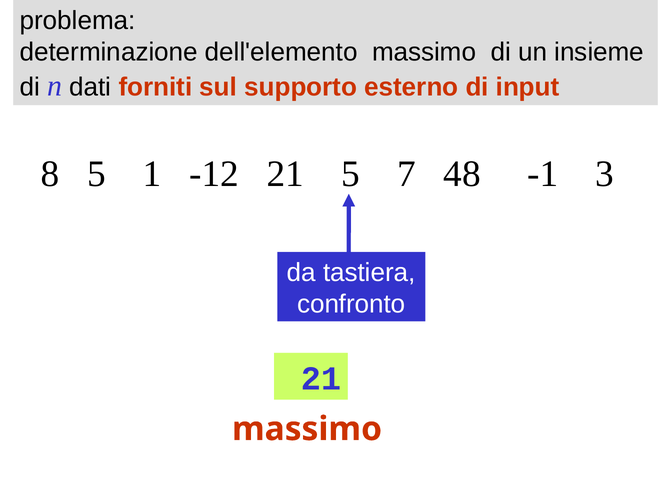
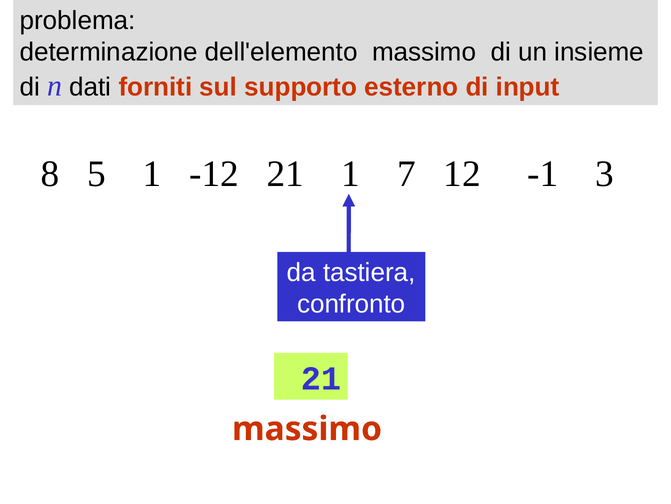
21 5: 5 -> 1
48: 48 -> 12
